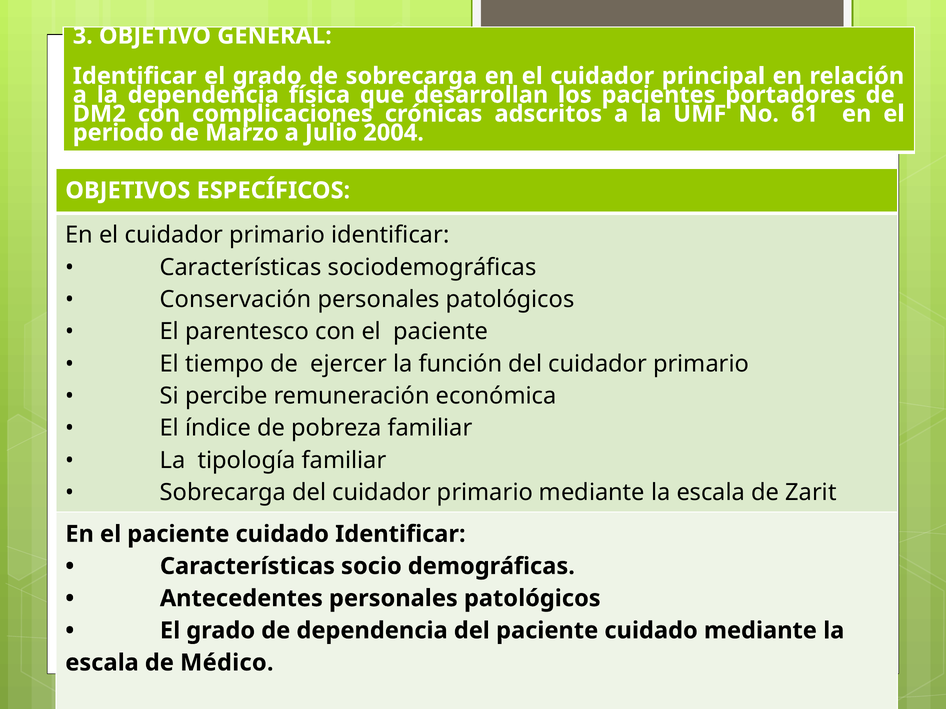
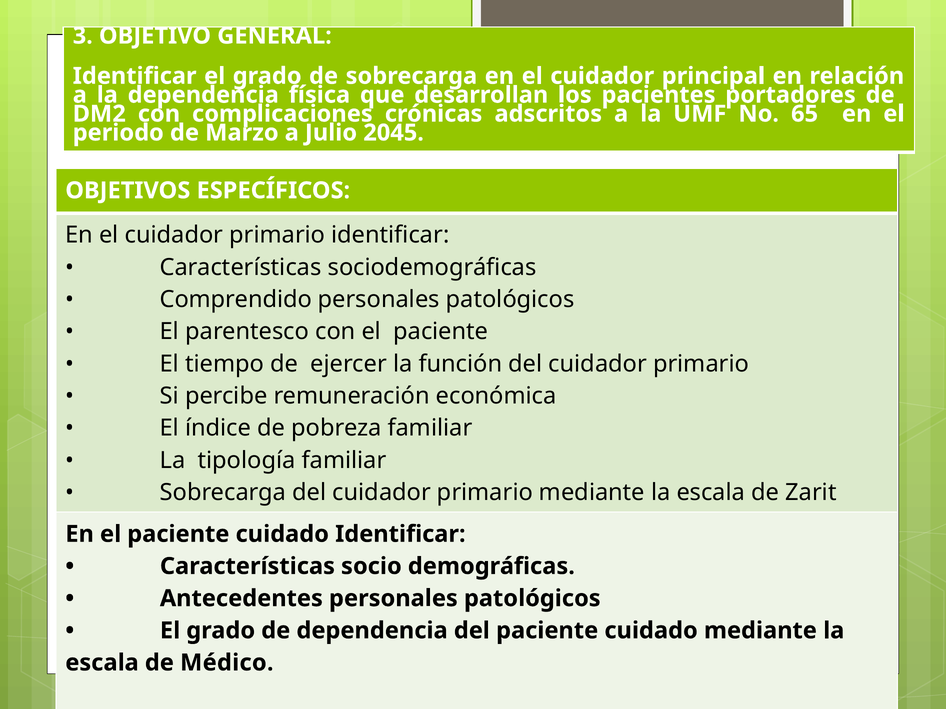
61: 61 -> 65
2004: 2004 -> 2045
Conservación: Conservación -> Comprendido
